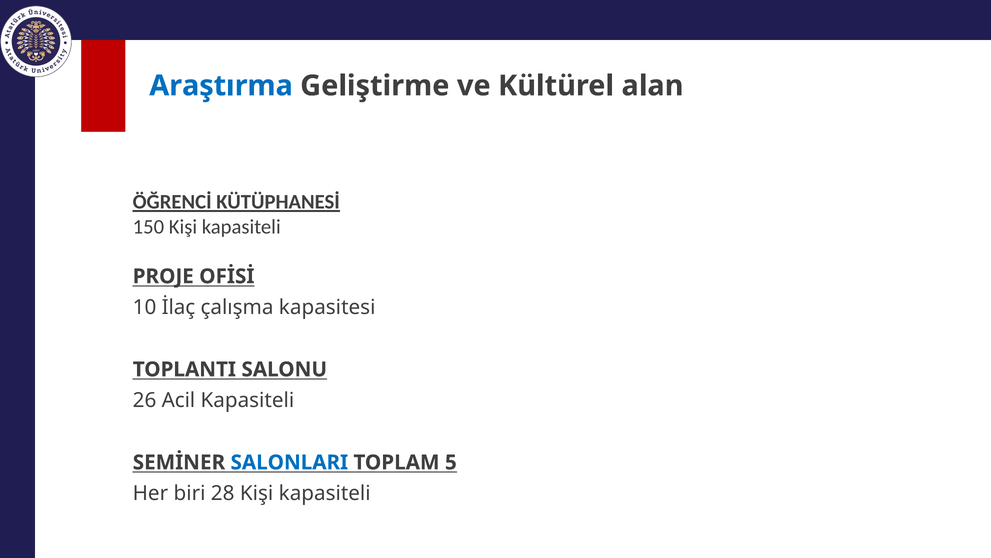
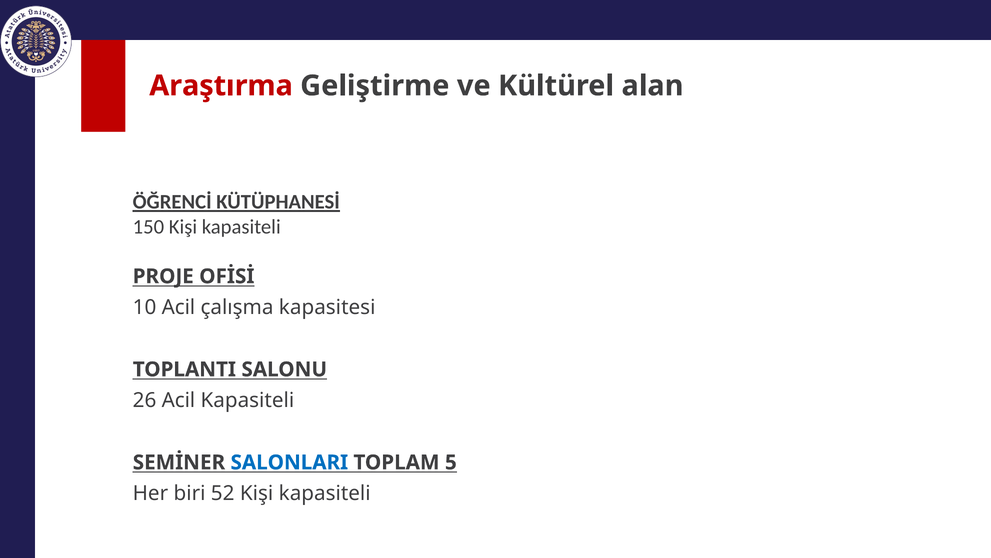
Araştırma colour: blue -> red
10 İlaç: İlaç -> Acil
28: 28 -> 52
